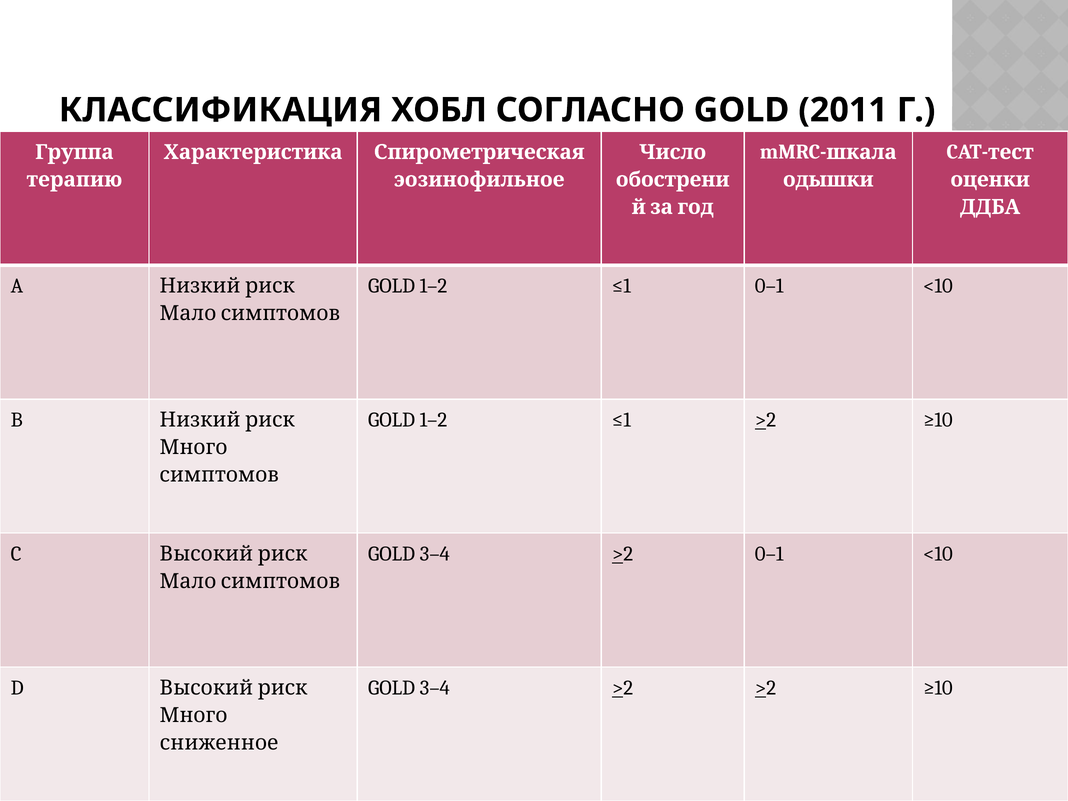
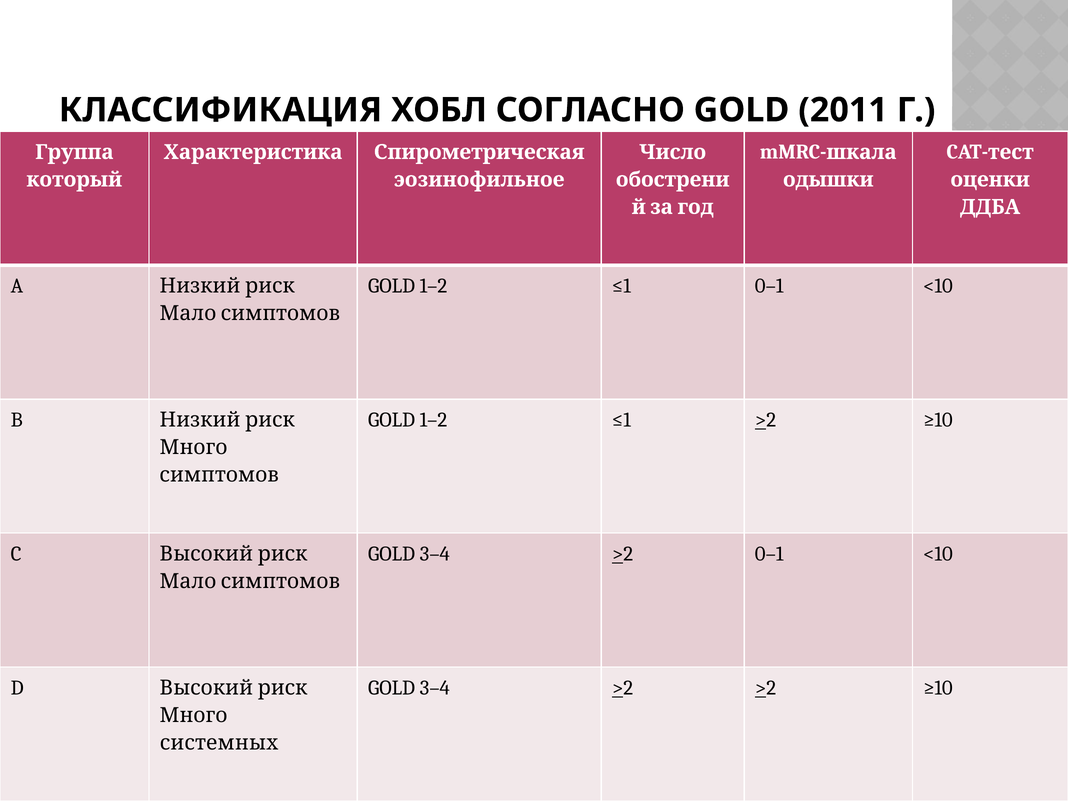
терапию: терапию -> который
сниженное: сниженное -> системных
